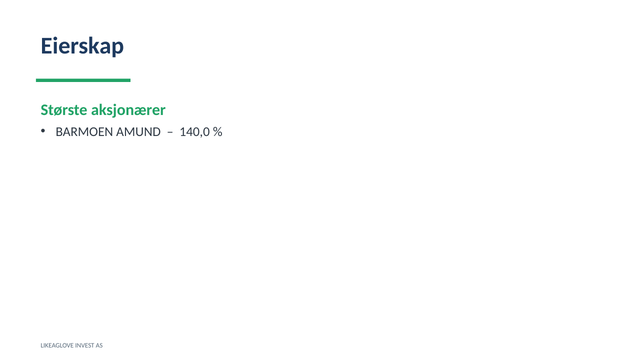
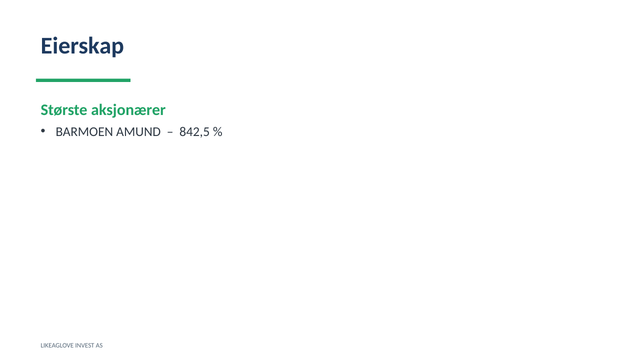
140,0: 140,0 -> 842,5
